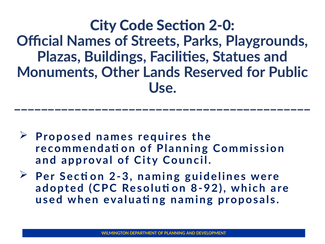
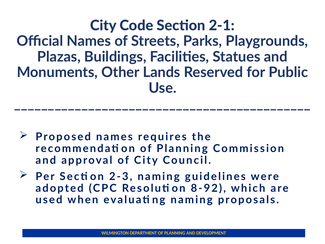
2-0: 2-0 -> 2-1
